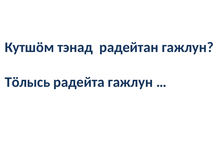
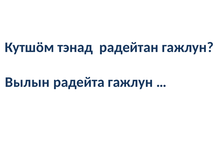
Тöлысь: Тöлысь -> Вылын
